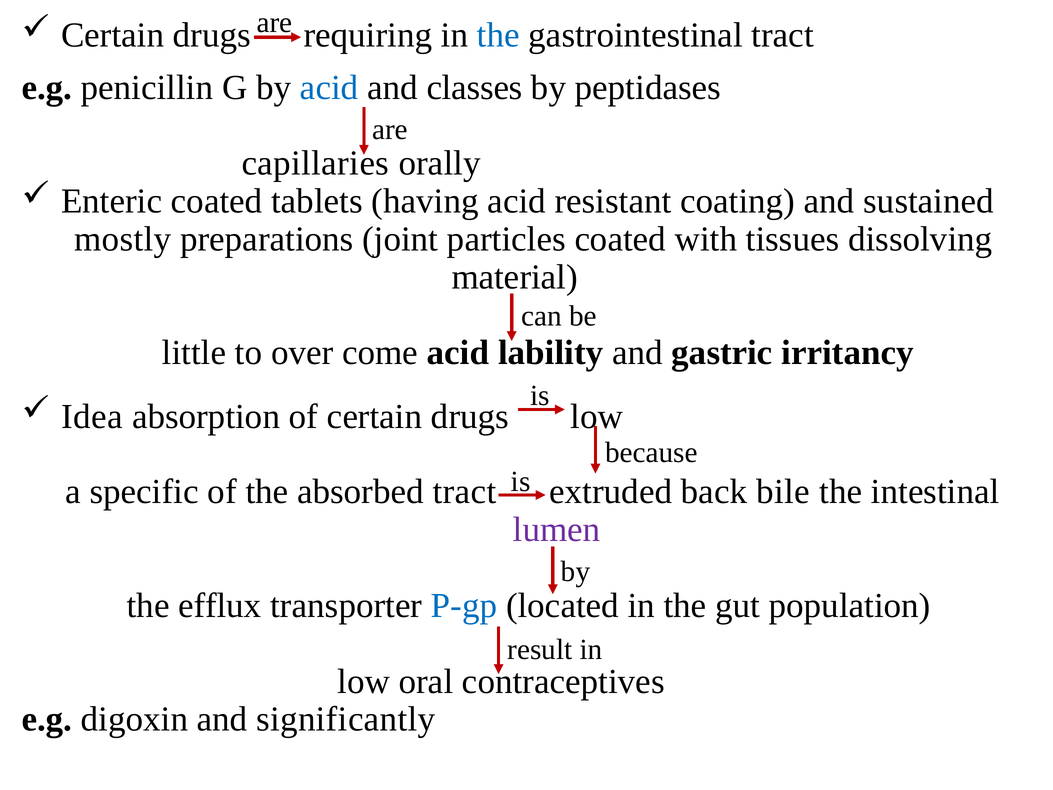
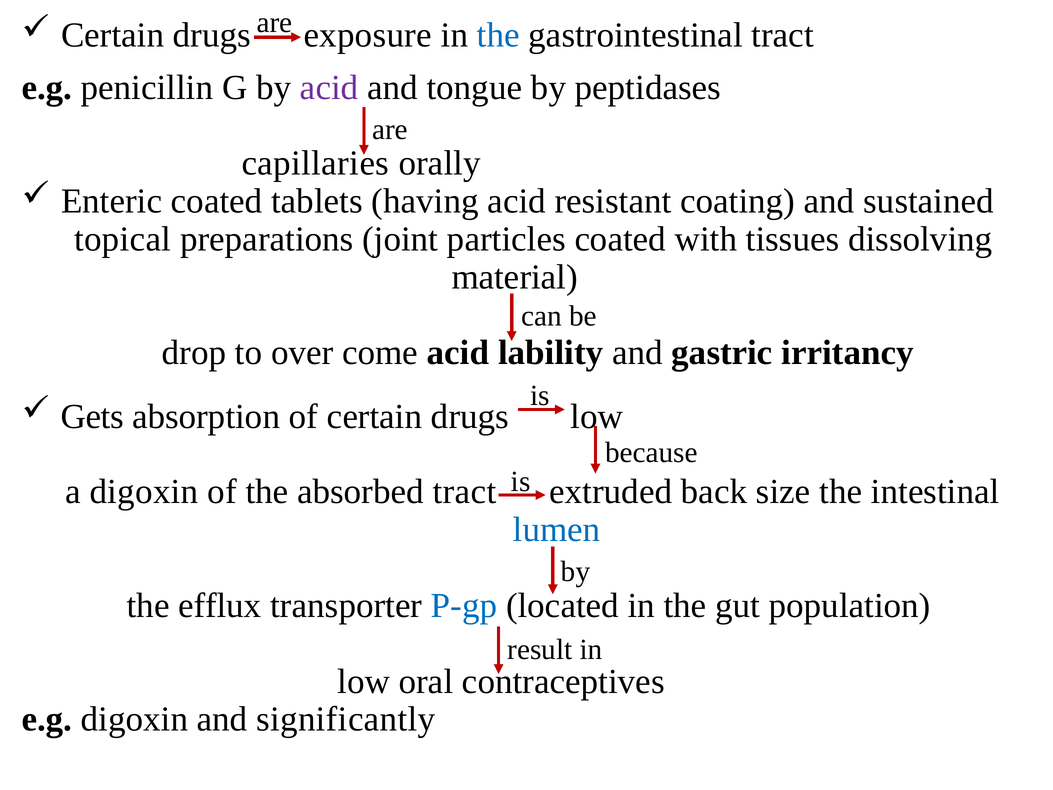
requiring: requiring -> exposure
acid at (329, 88) colour: blue -> purple
classes: classes -> tongue
mostly: mostly -> topical
little: little -> drop
Idea: Idea -> Gets
a specific: specific -> digoxin
bile: bile -> size
lumen colour: purple -> blue
